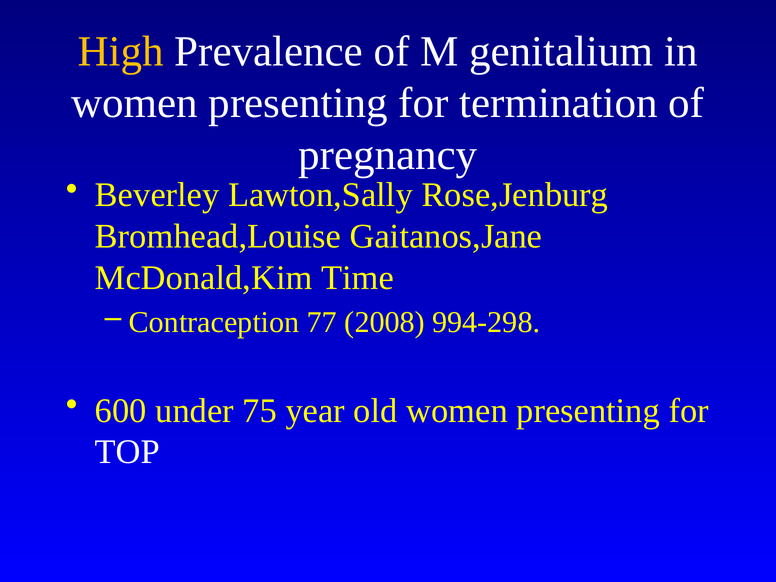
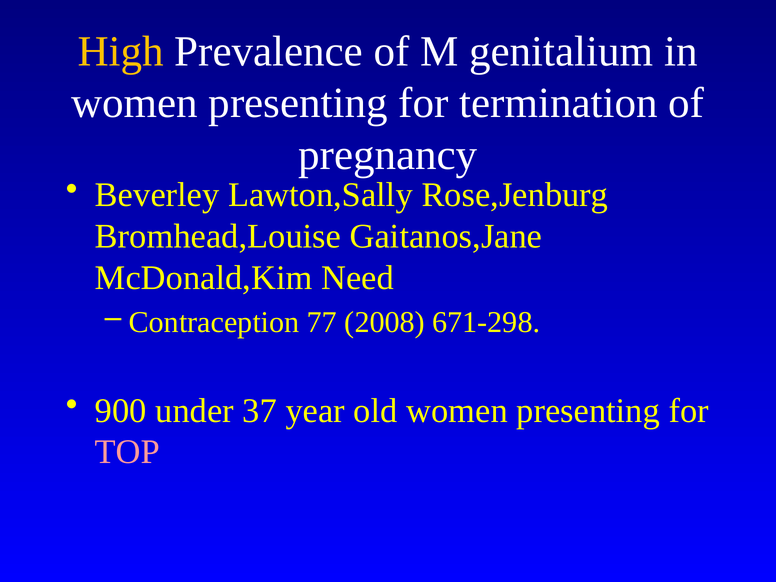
Time: Time -> Need
994-298: 994-298 -> 671-298
600: 600 -> 900
75: 75 -> 37
TOP colour: white -> pink
